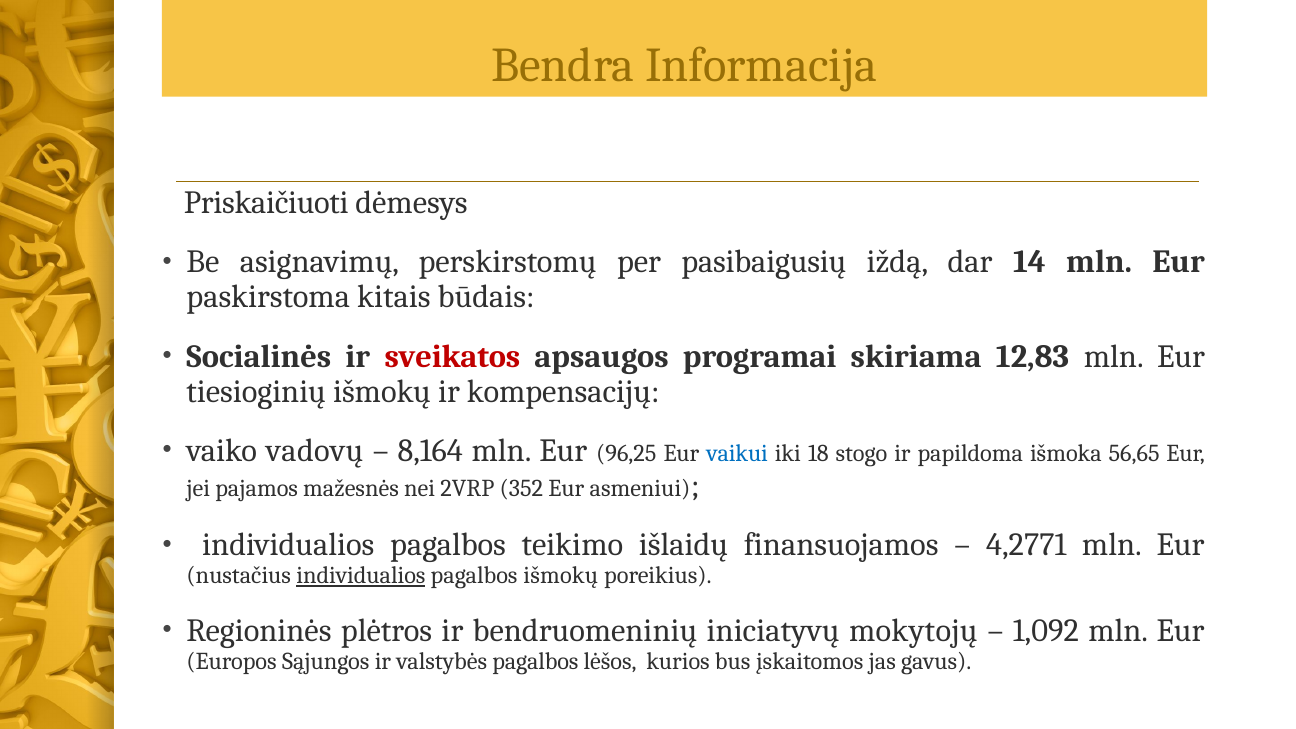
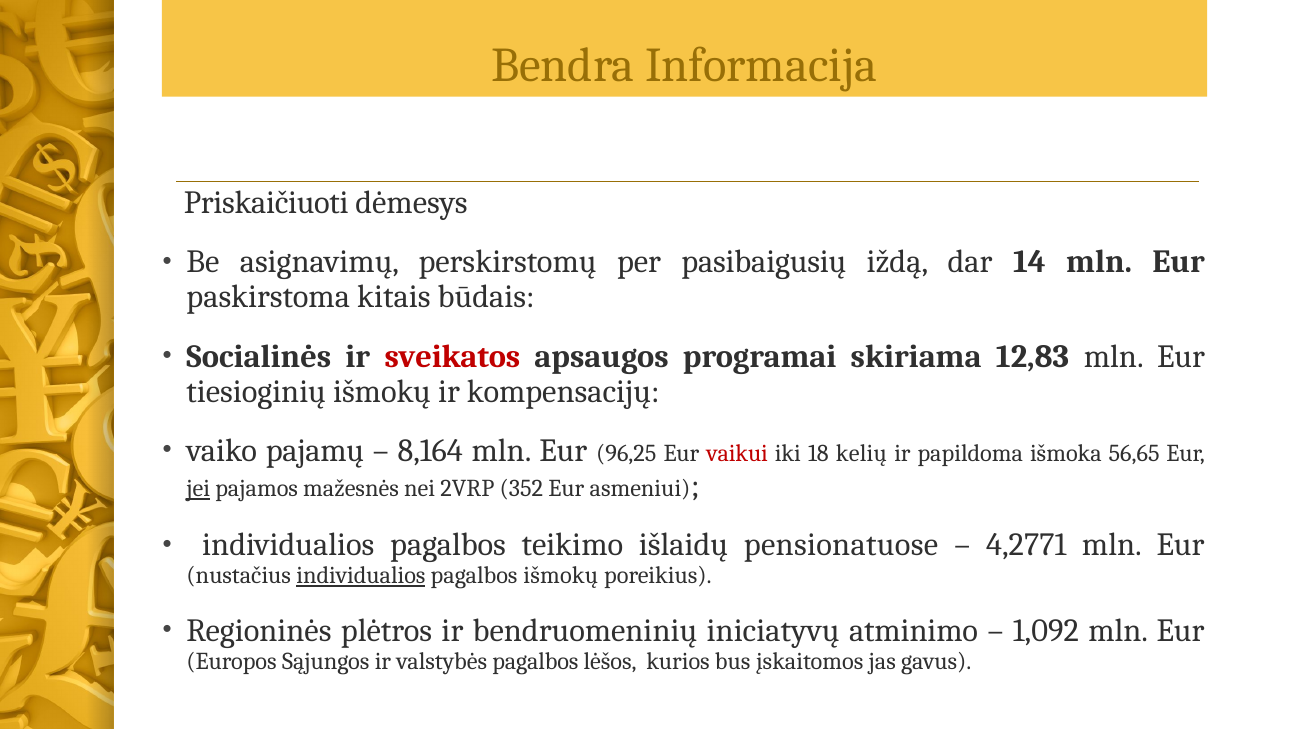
vadovų: vadovų -> pajamų
vaikui colour: blue -> red
stogo: stogo -> kelių
jei underline: none -> present
finansuojamos: finansuojamos -> pensionatuose
mokytojų: mokytojų -> atminimo
